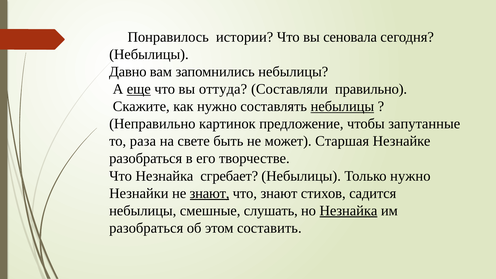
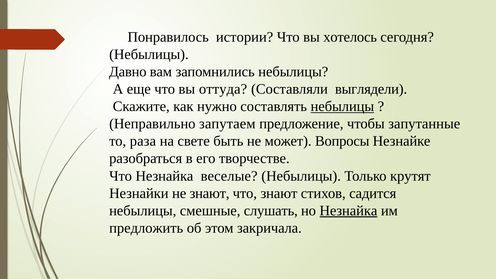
сеновала: сеновала -> хотелось
еще underline: present -> none
правильно: правильно -> выглядели
картинок: картинок -> запутаем
Старшая: Старшая -> Вопросы
сгребает: сгребает -> веселые
Только нужно: нужно -> крутят
знают at (210, 193) underline: present -> none
разобраться at (146, 228): разобраться -> предложить
составить: составить -> закричала
